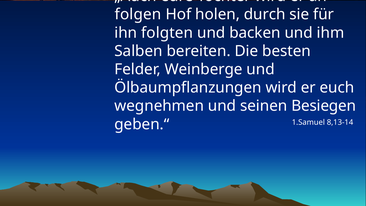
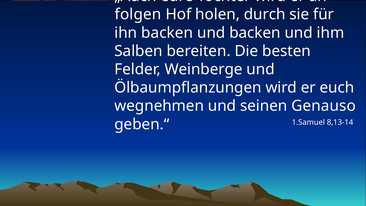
ihn folgten: folgten -> backen
Besiegen: Besiegen -> Genauso
